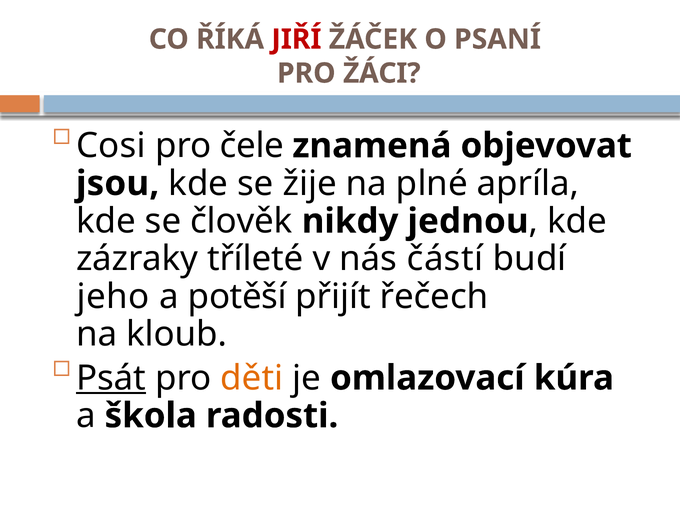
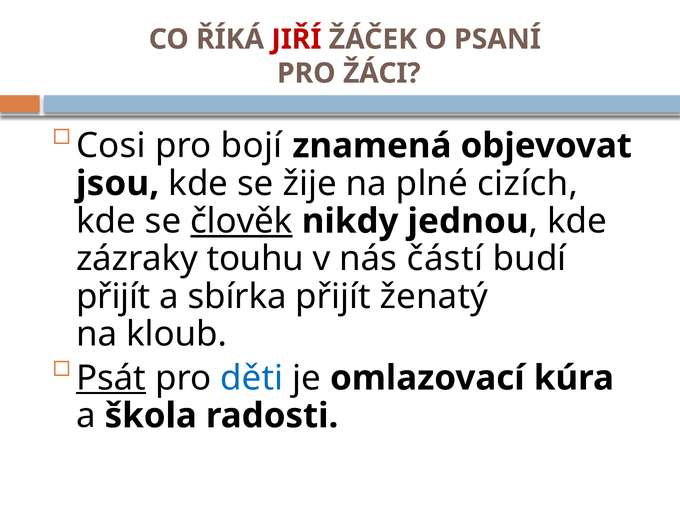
čele: čele -> bojí
apríla: apríla -> cizích
člověk underline: none -> present
tříleté: tříleté -> touhu
jeho at (113, 297): jeho -> přijít
potěší: potěší -> sbírka
řečech: řečech -> ženatý
děti colour: orange -> blue
